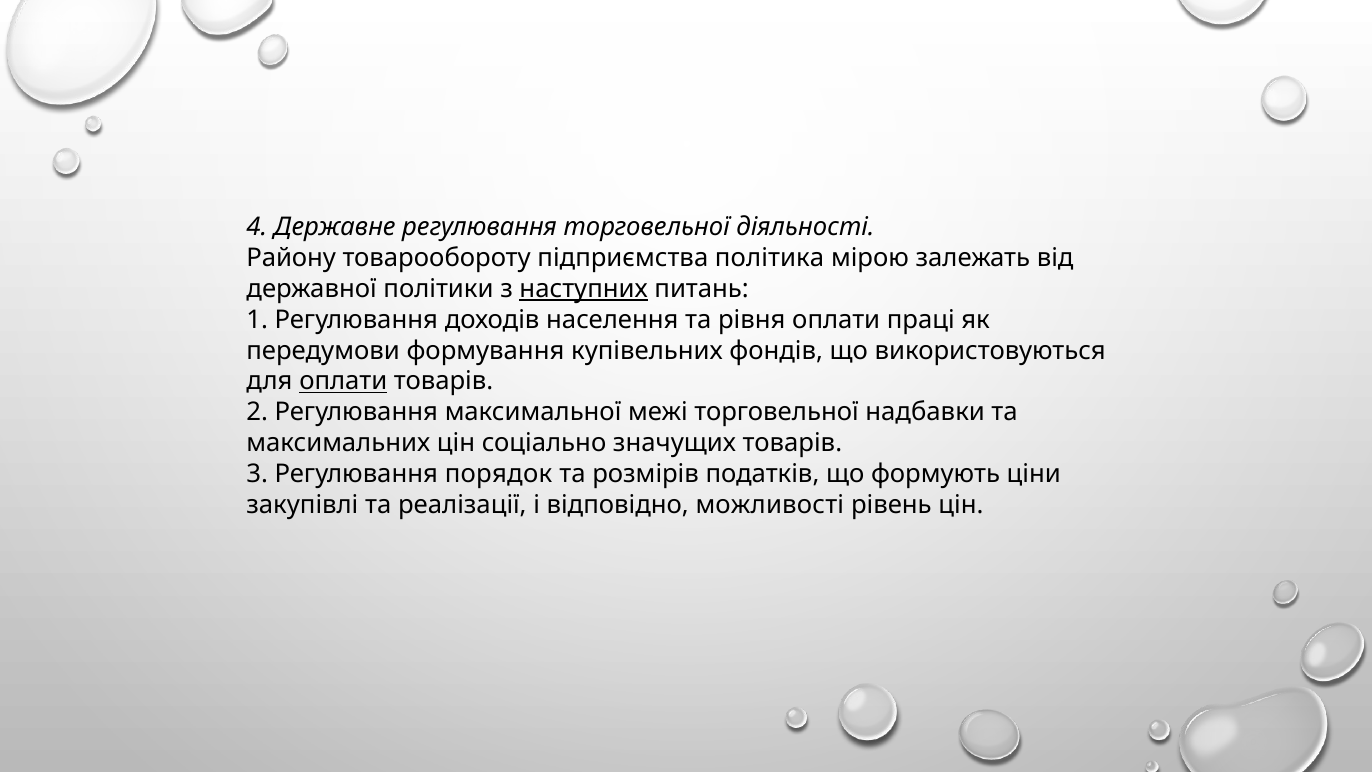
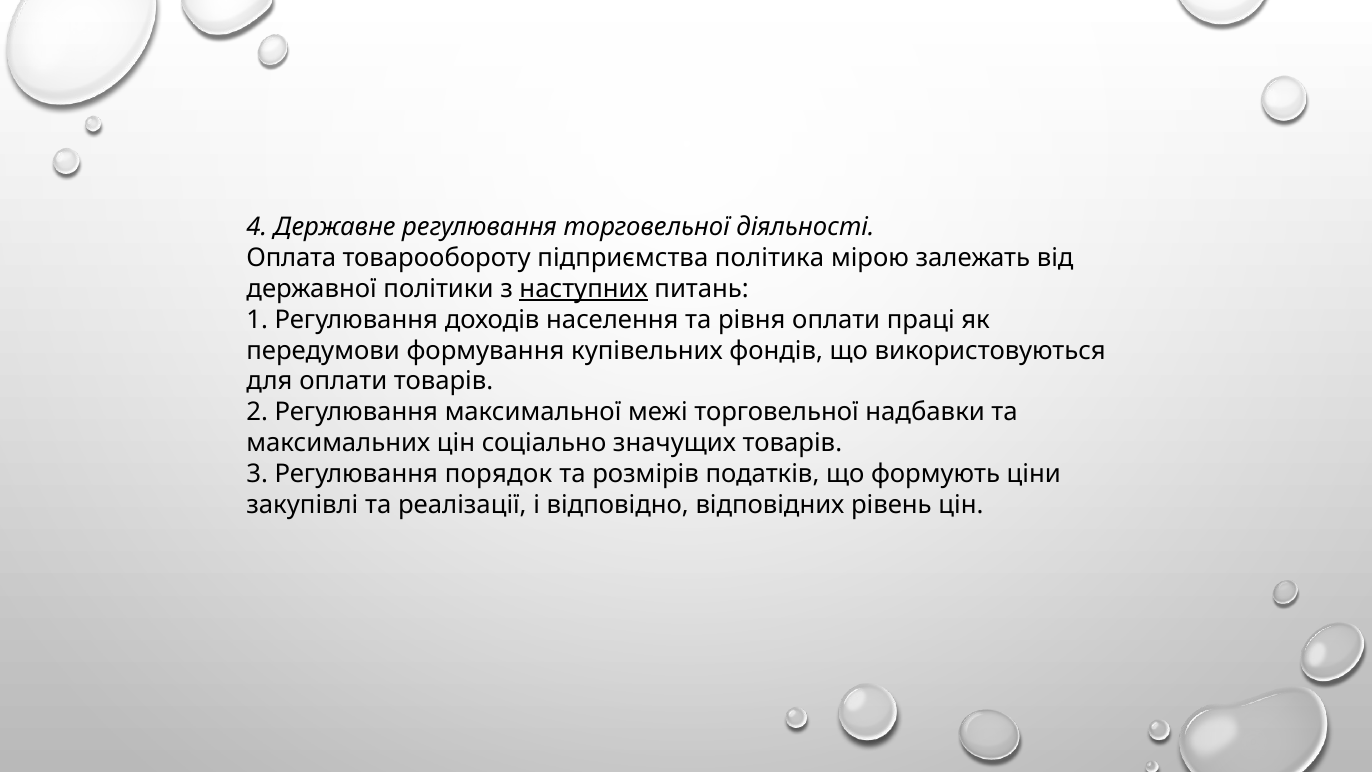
Району: Району -> Оплата
оплати at (343, 381) underline: present -> none
можливості: можливості -> відповідних
